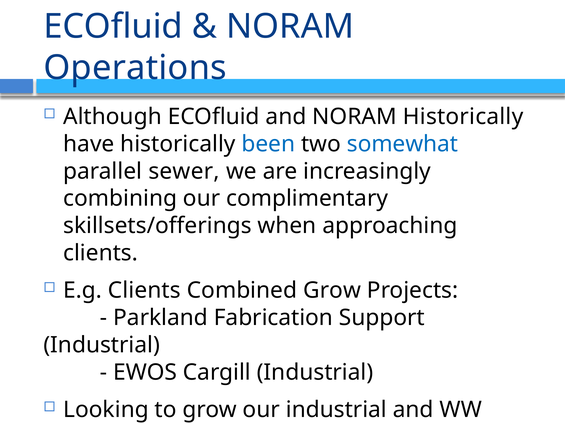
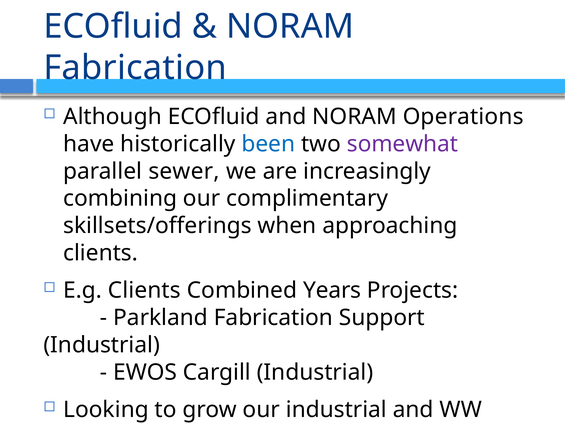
Operations at (135, 68): Operations -> Fabrication
NORAM Historically: Historically -> Operations
somewhat colour: blue -> purple
Combined Grow: Grow -> Years
